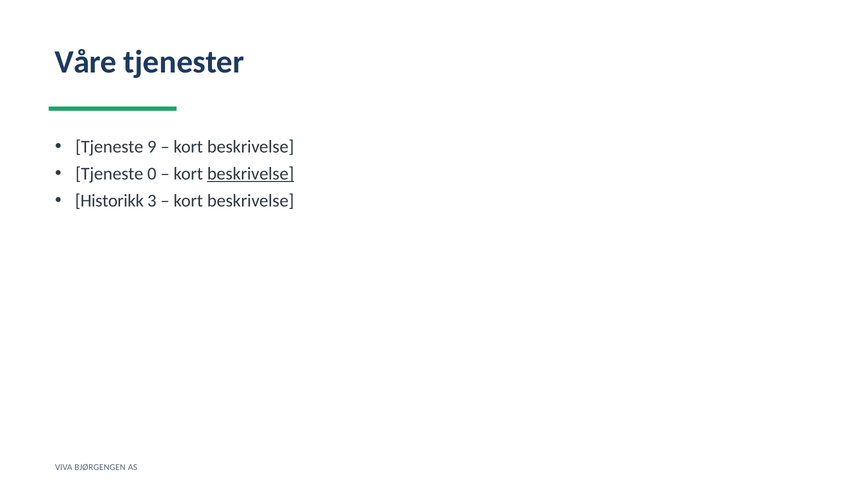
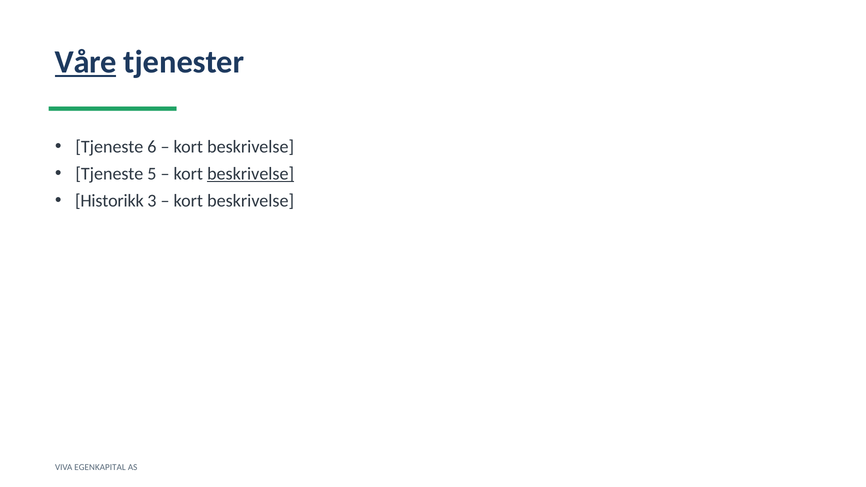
Våre underline: none -> present
9: 9 -> 6
0: 0 -> 5
BJØRGENGEN: BJØRGENGEN -> EGENKAPITAL
